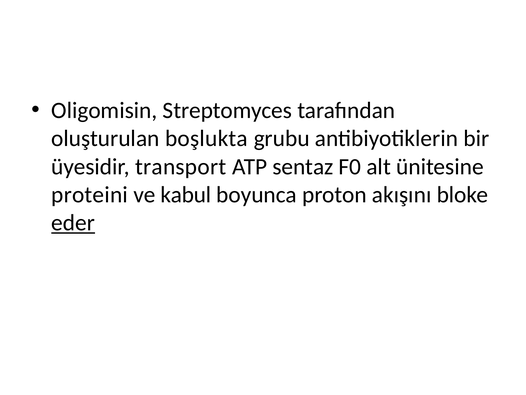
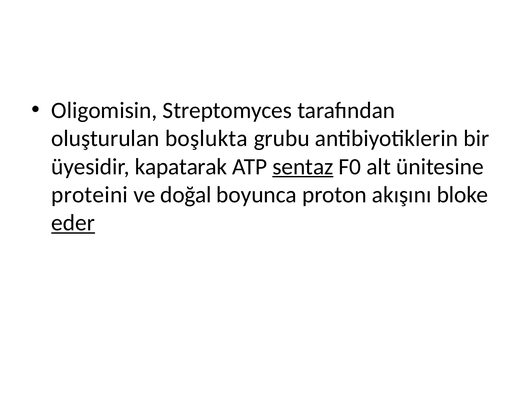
transport: transport -> kapatarak
sentaz underline: none -> present
kabul: kabul -> doğal
